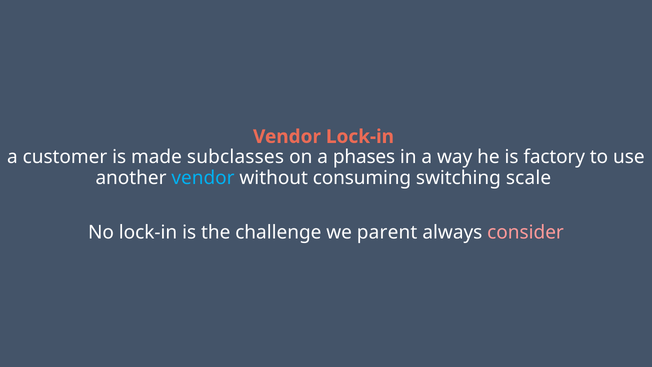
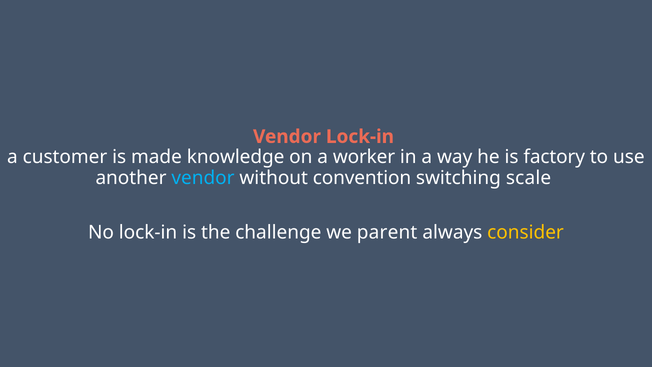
subclasses: subclasses -> knowledge
phases: phases -> worker
consuming: consuming -> convention
consider colour: pink -> yellow
